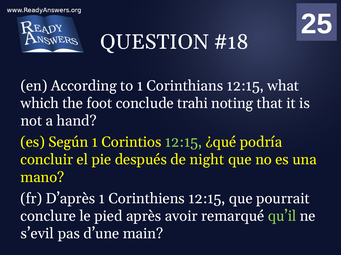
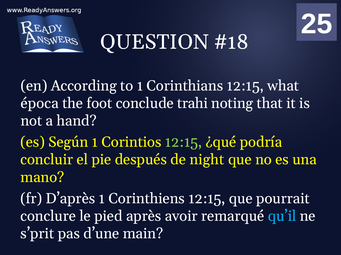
which: which -> época
qu’il colour: light green -> light blue
s’evil: s’evil -> s’prit
